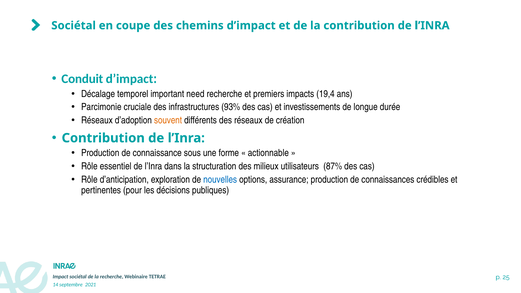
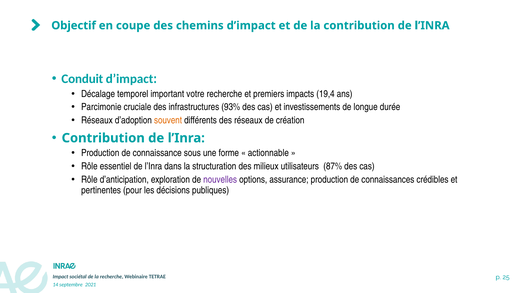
Sociétal at (74, 26): Sociétal -> Objectif
need: need -> votre
nouvelles colour: blue -> purple
